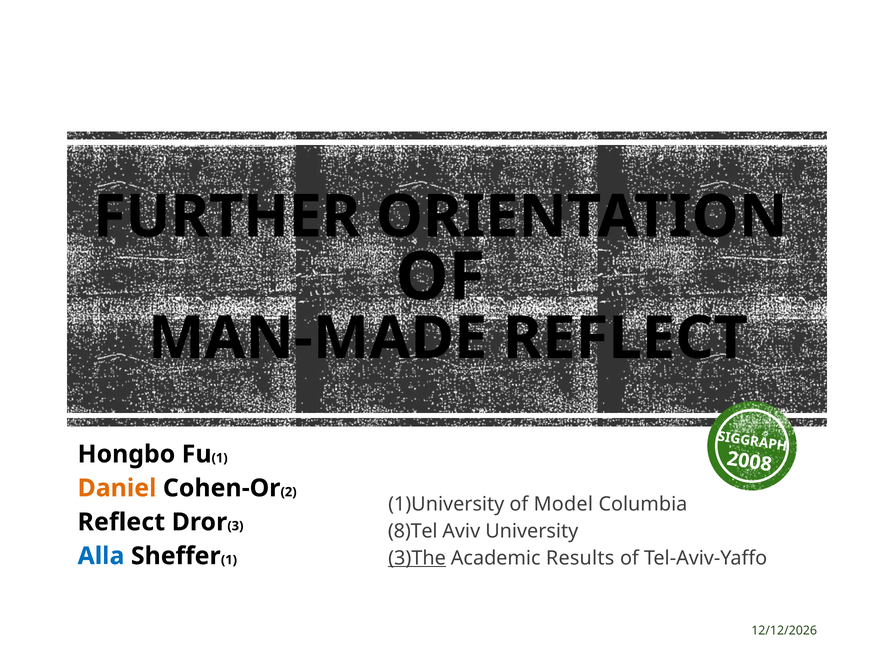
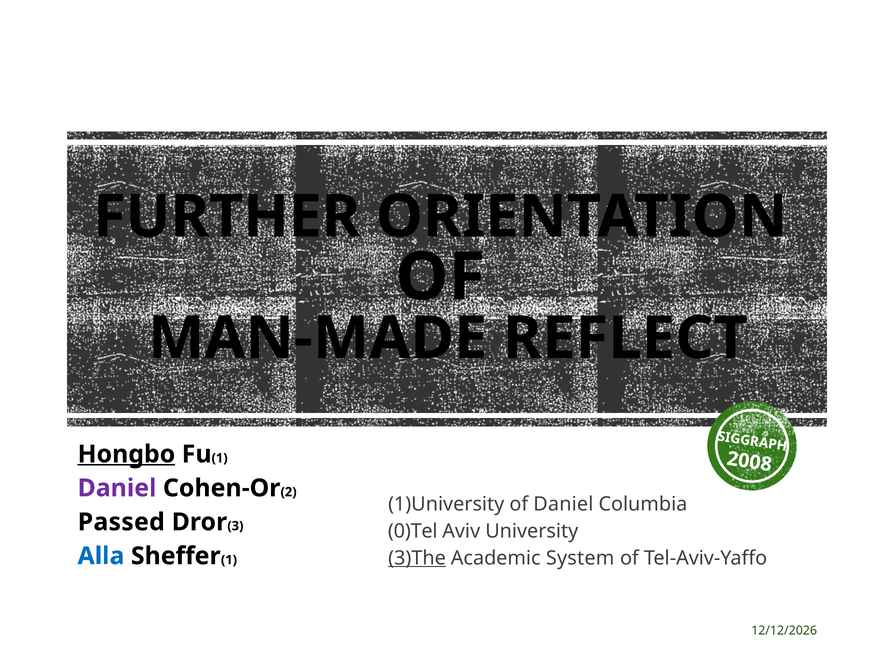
Hongbo underline: none -> present
Daniel at (117, 488) colour: orange -> purple
of Model: Model -> Daniel
Reflect at (121, 522): Reflect -> Passed
8)Tel: 8)Tel -> 0)Tel
Results: Results -> System
